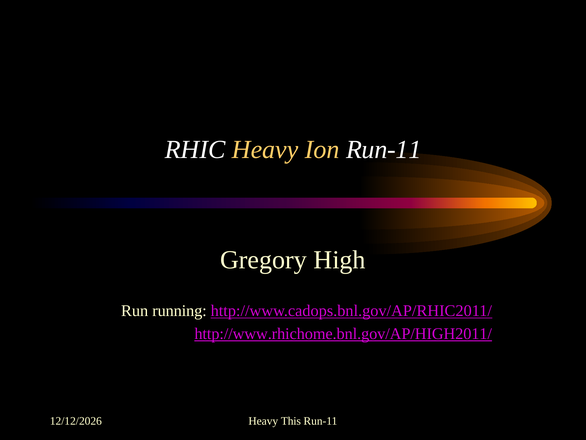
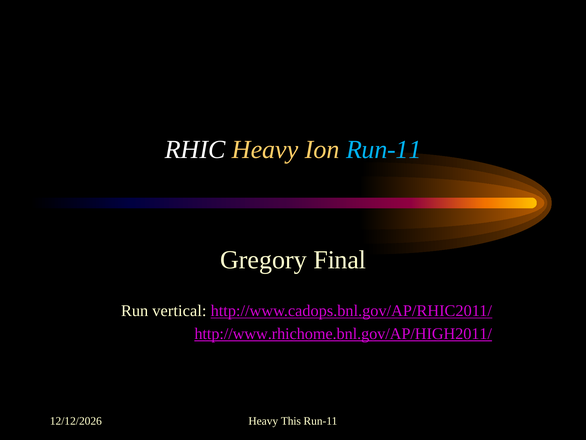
Run-11 at (384, 149) colour: white -> light blue
High: High -> Final
running: running -> vertical
